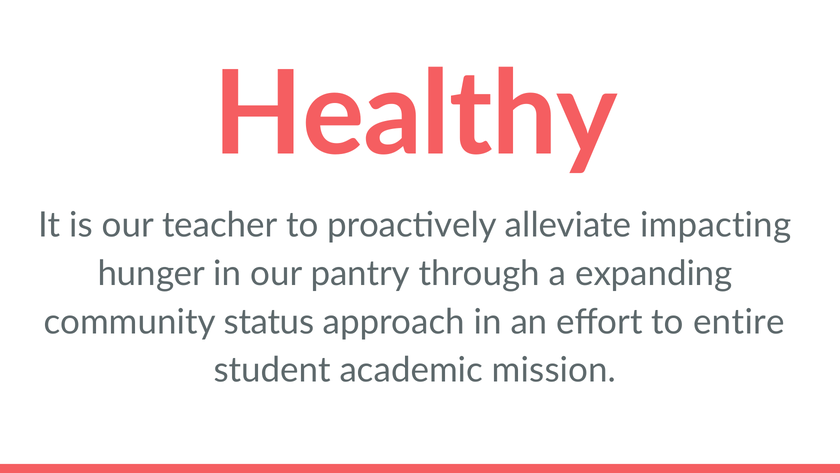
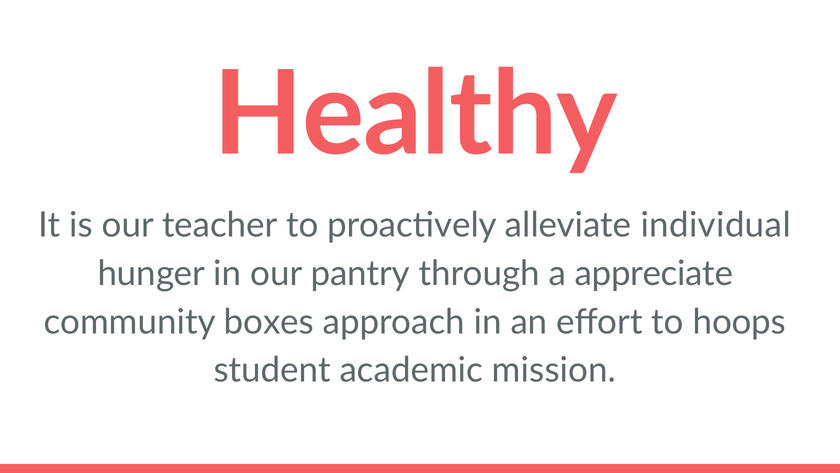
impacting: impacting -> individual
expanding: expanding -> appreciate
status: status -> boxes
entire: entire -> hoops
